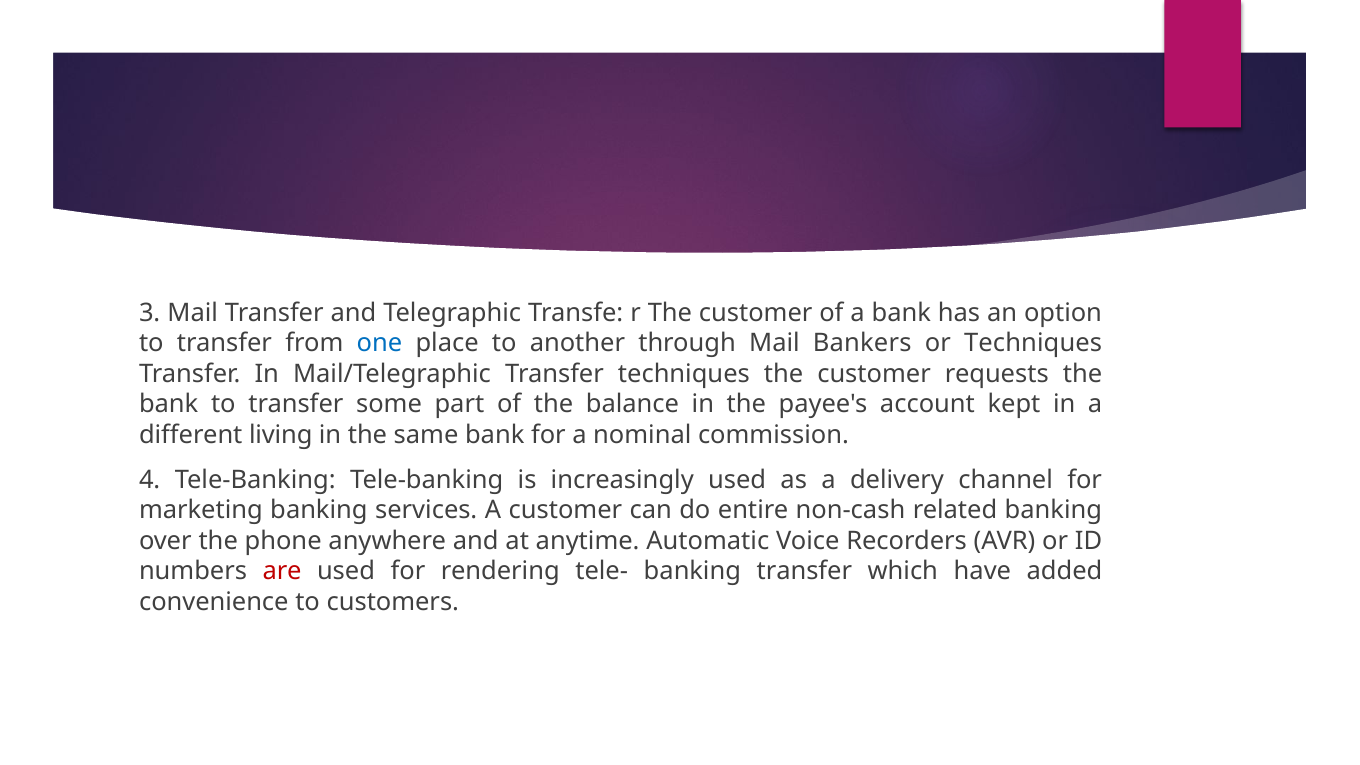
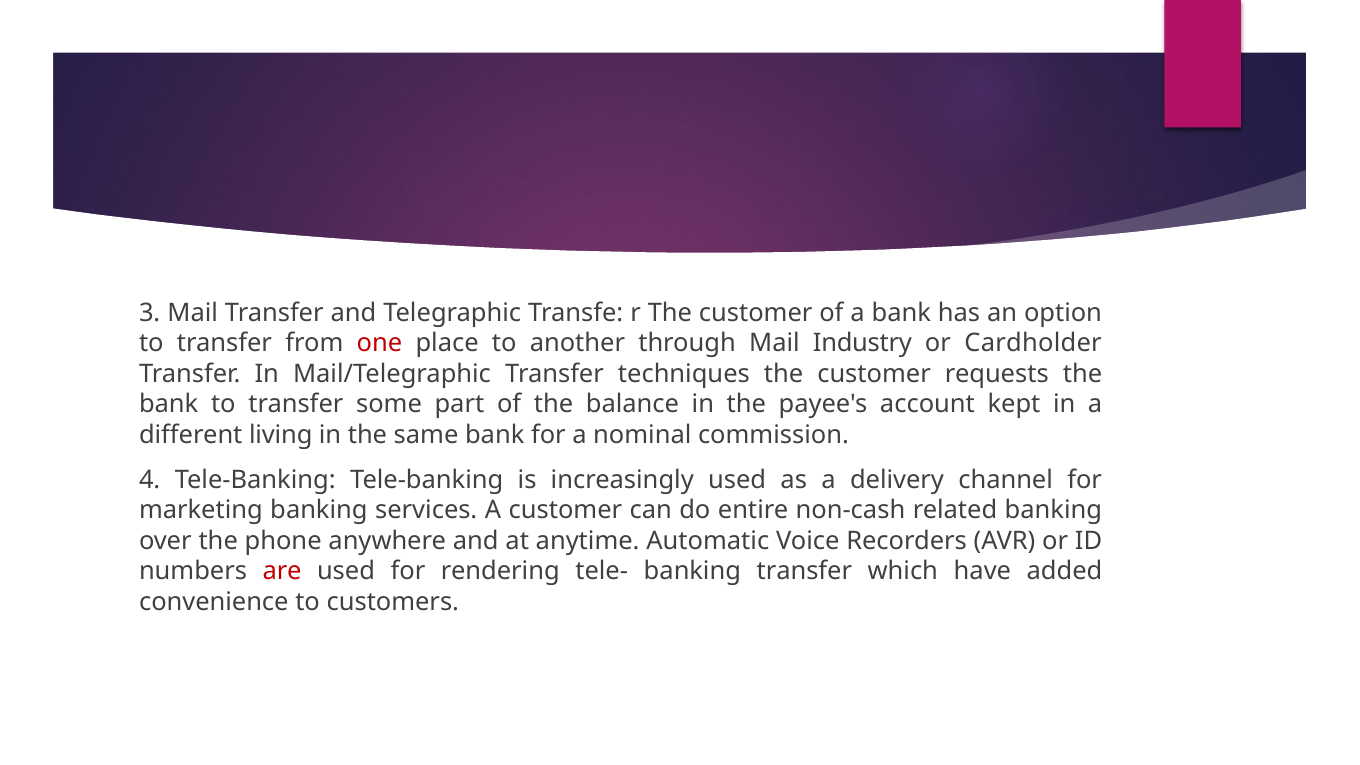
one colour: blue -> red
Bankers: Bankers -> Industry
or Techniques: Techniques -> Cardholder
